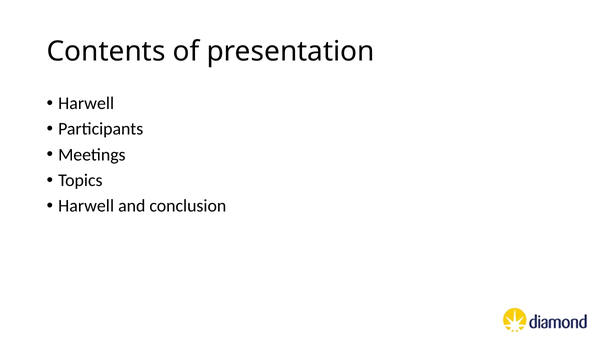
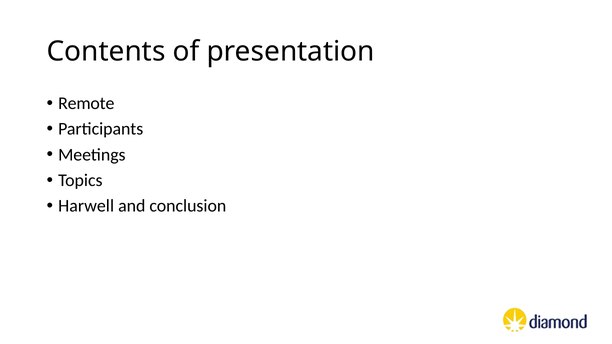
Harwell at (86, 103): Harwell -> Remote
